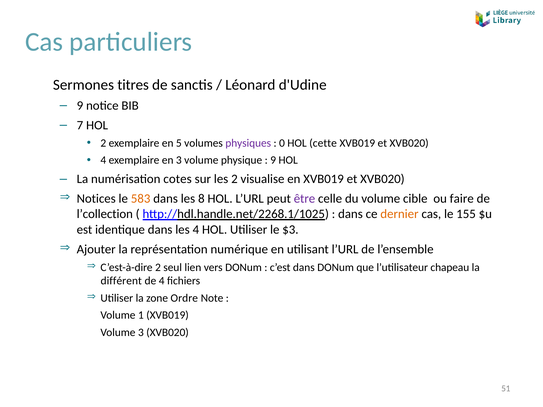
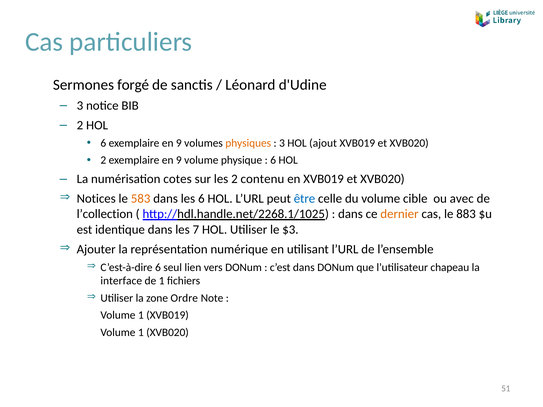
titres: titres -> forgé
9 at (80, 106): 9 -> 3
7 at (80, 125): 7 -> 2
2 at (103, 143): 2 -> 6
5 at (179, 143): 5 -> 9
physiques colour: purple -> orange
0 at (282, 143): 0 -> 3
cette: cette -> ajout
4 at (103, 160): 4 -> 2
3 at (179, 160): 3 -> 9
9 at (273, 160): 9 -> 6
visualise: visualise -> contenu
les 8: 8 -> 6
être colour: purple -> blue
faire: faire -> avec
155: 155 -> 883
les 4: 4 -> 7
C’est-à-dire 2: 2 -> 6
différent: différent -> interface
de 4: 4 -> 1
3 at (141, 333): 3 -> 1
